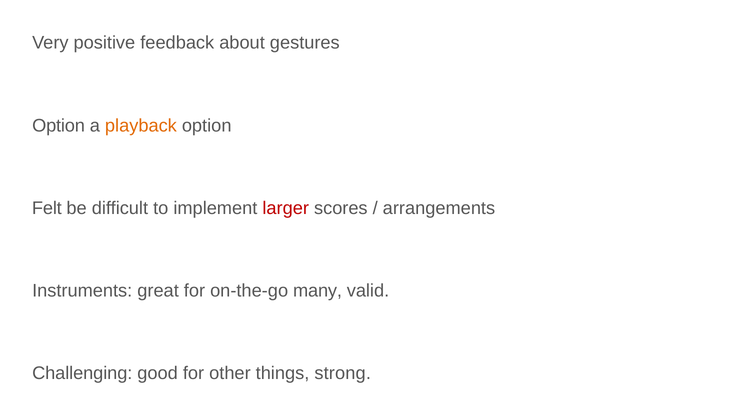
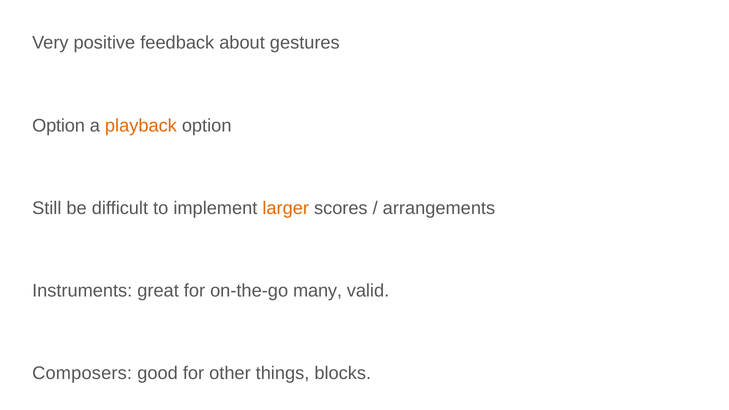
Felt: Felt -> Still
larger colour: red -> orange
Challenging: Challenging -> Composers
strong: strong -> blocks
